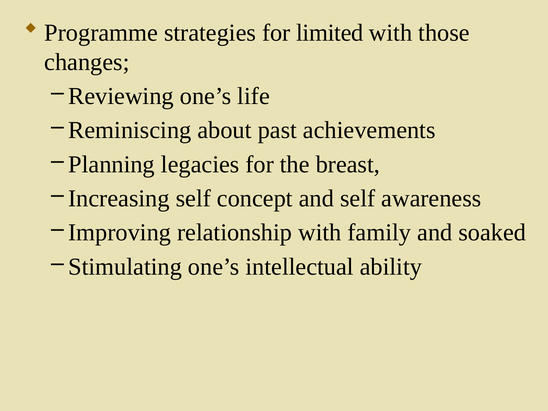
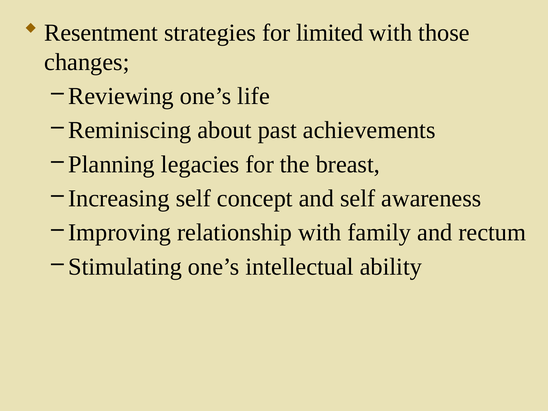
Programme: Programme -> Resentment
soaked: soaked -> rectum
